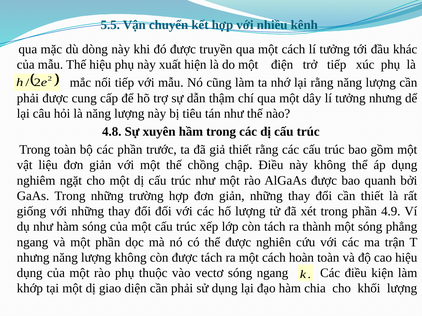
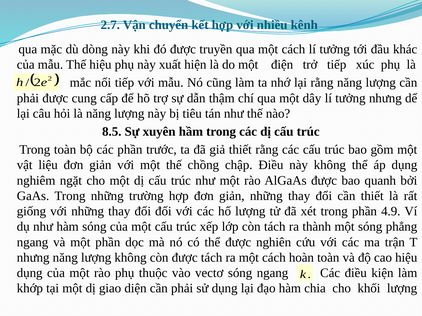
5.5: 5.5 -> 2.7
4.8: 4.8 -> 8.5
